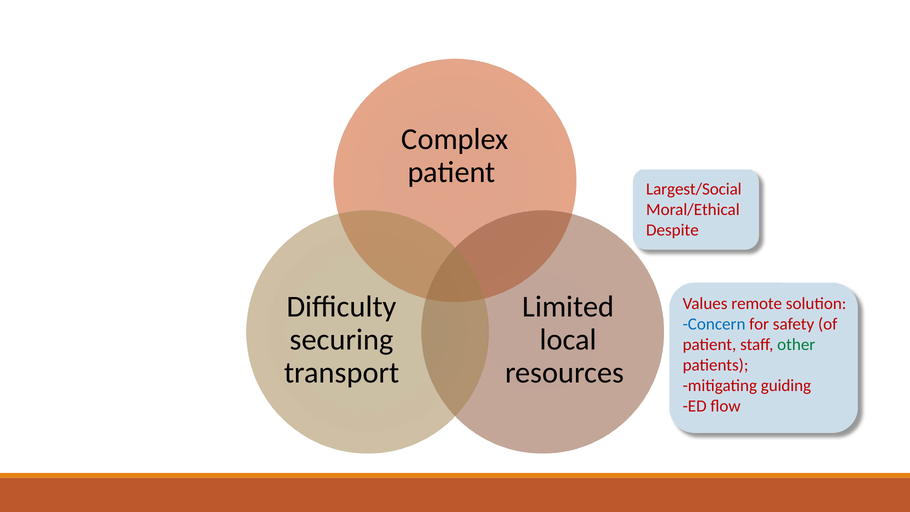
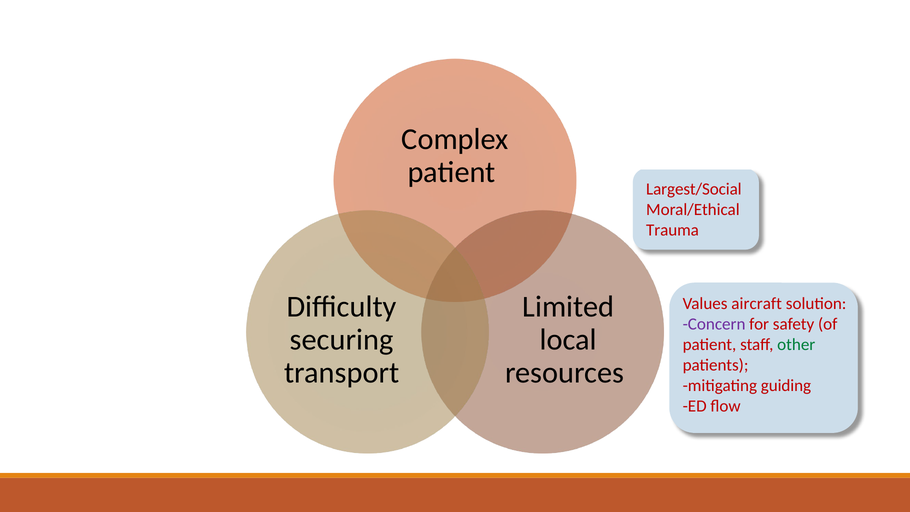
Despite: Despite -> Trauma
remote: remote -> aircraft
Concern colour: blue -> purple
